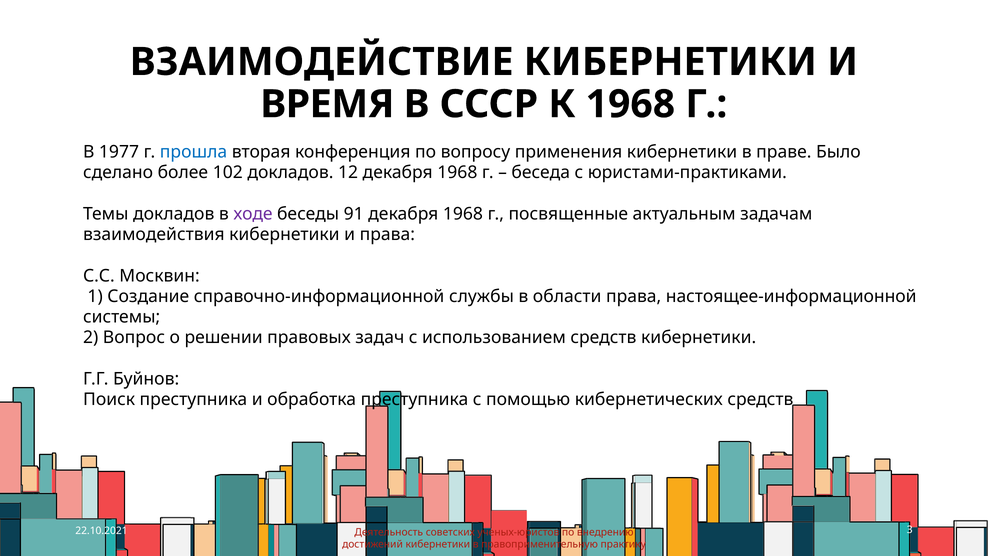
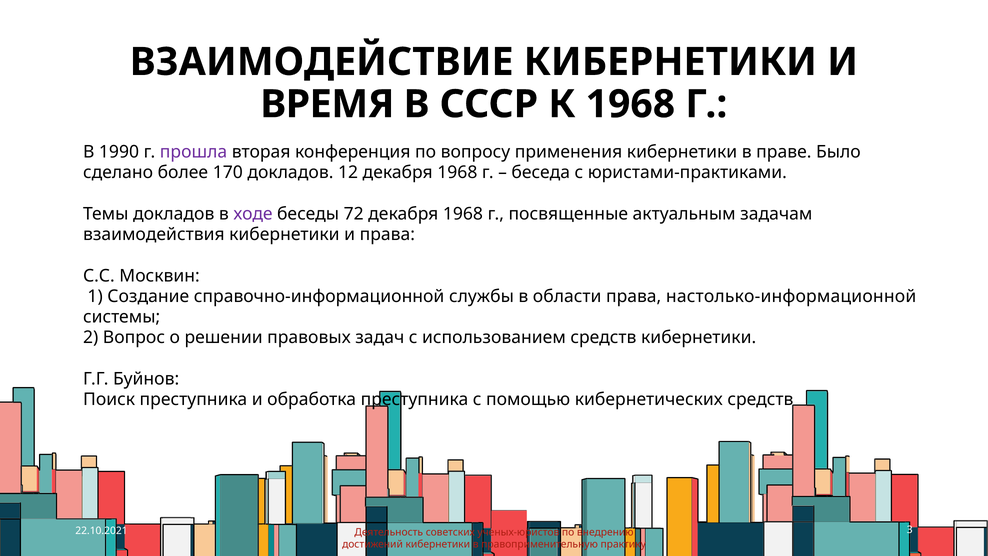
1977: 1977 -> 1990
прошла colour: blue -> purple
102: 102 -> 170
91: 91 -> 72
настоящее-информационной: настоящее-информационной -> настолько-информационной
